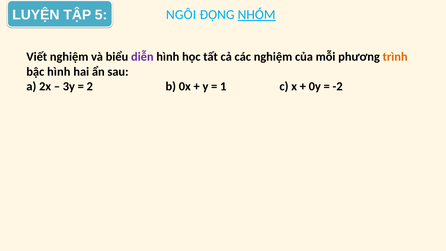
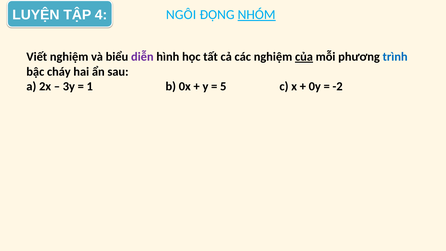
5: 5 -> 4
của underline: none -> present
trình colour: orange -> blue
bậc hình: hình -> cháy
2: 2 -> 1
1: 1 -> 5
